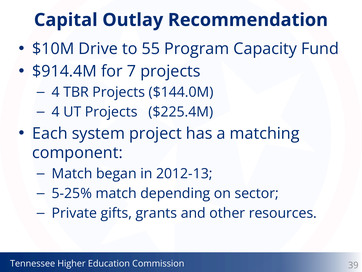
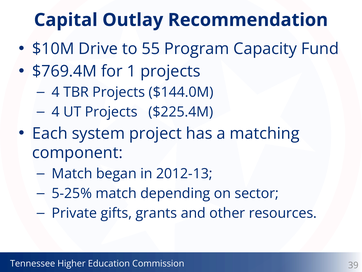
$914.4M: $914.4M -> $769.4M
7: 7 -> 1
